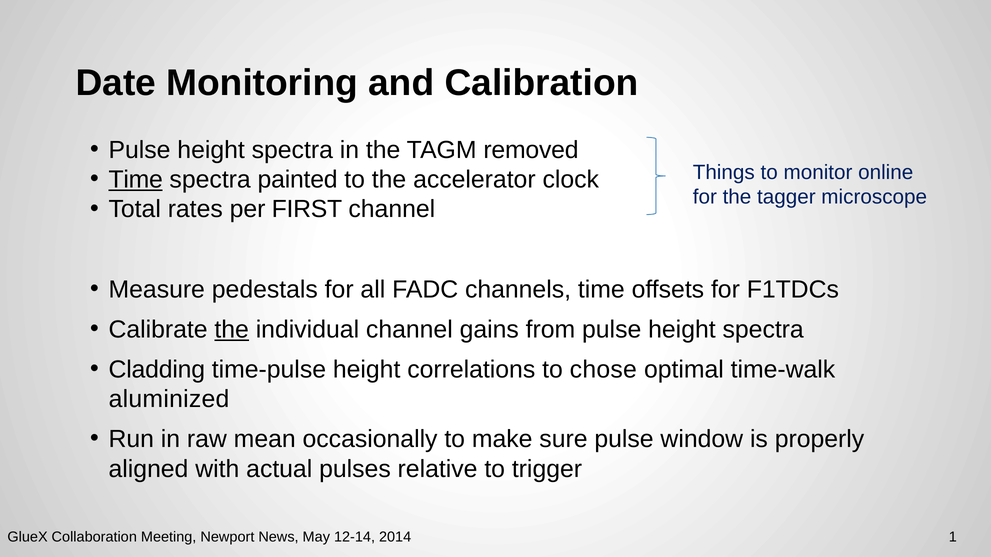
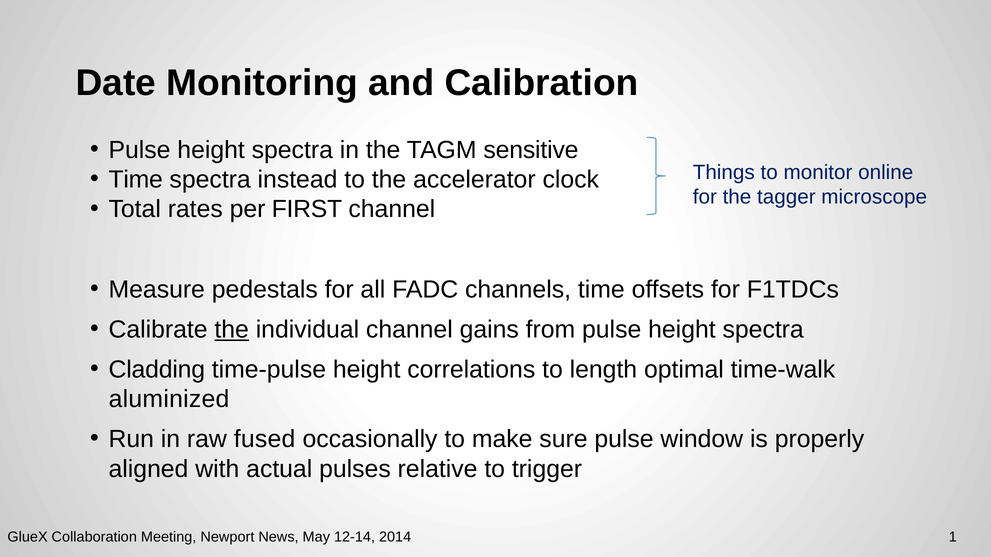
removed: removed -> sensitive
Time at (136, 180) underline: present -> none
painted: painted -> instead
chose: chose -> length
mean: mean -> fused
